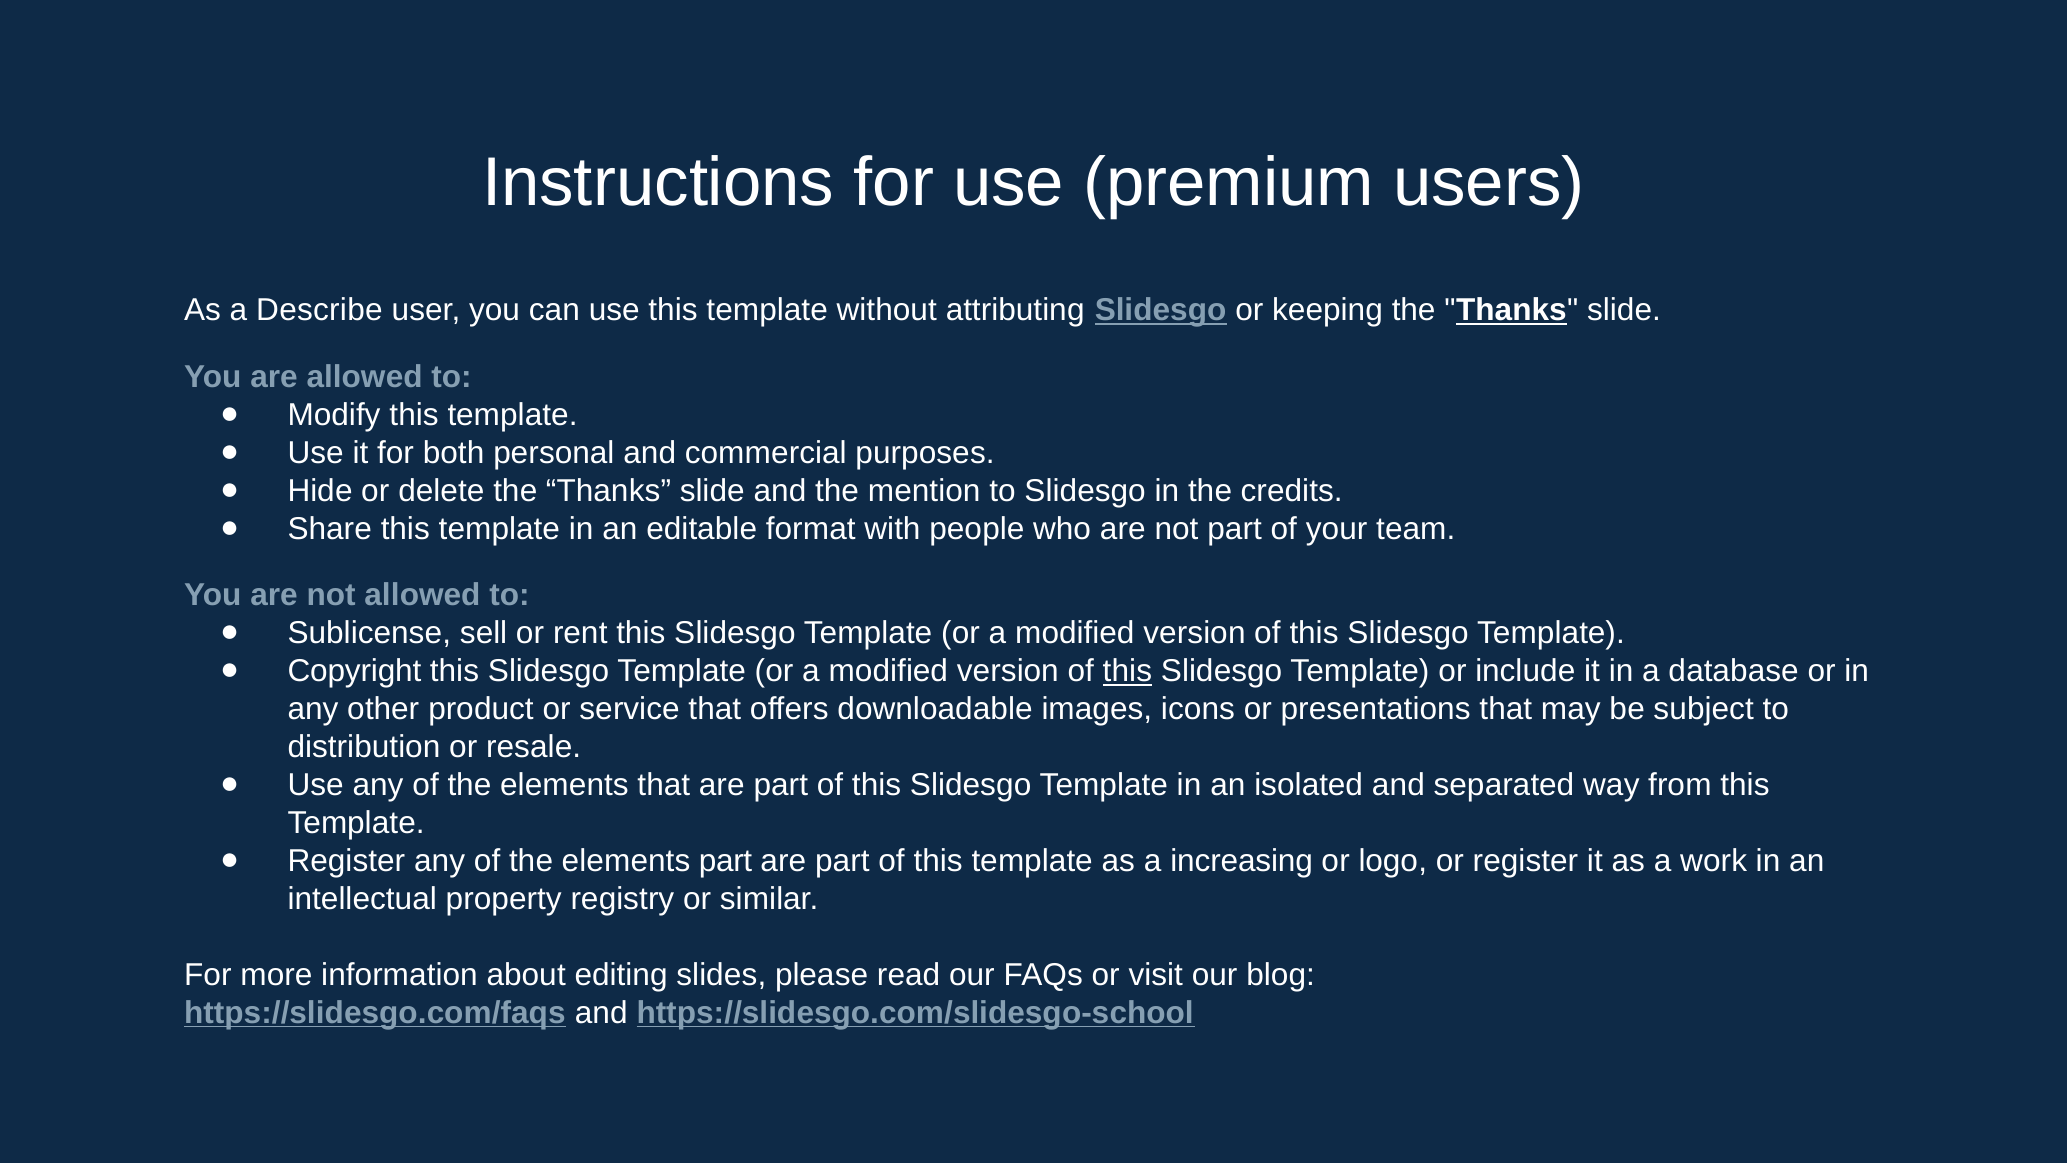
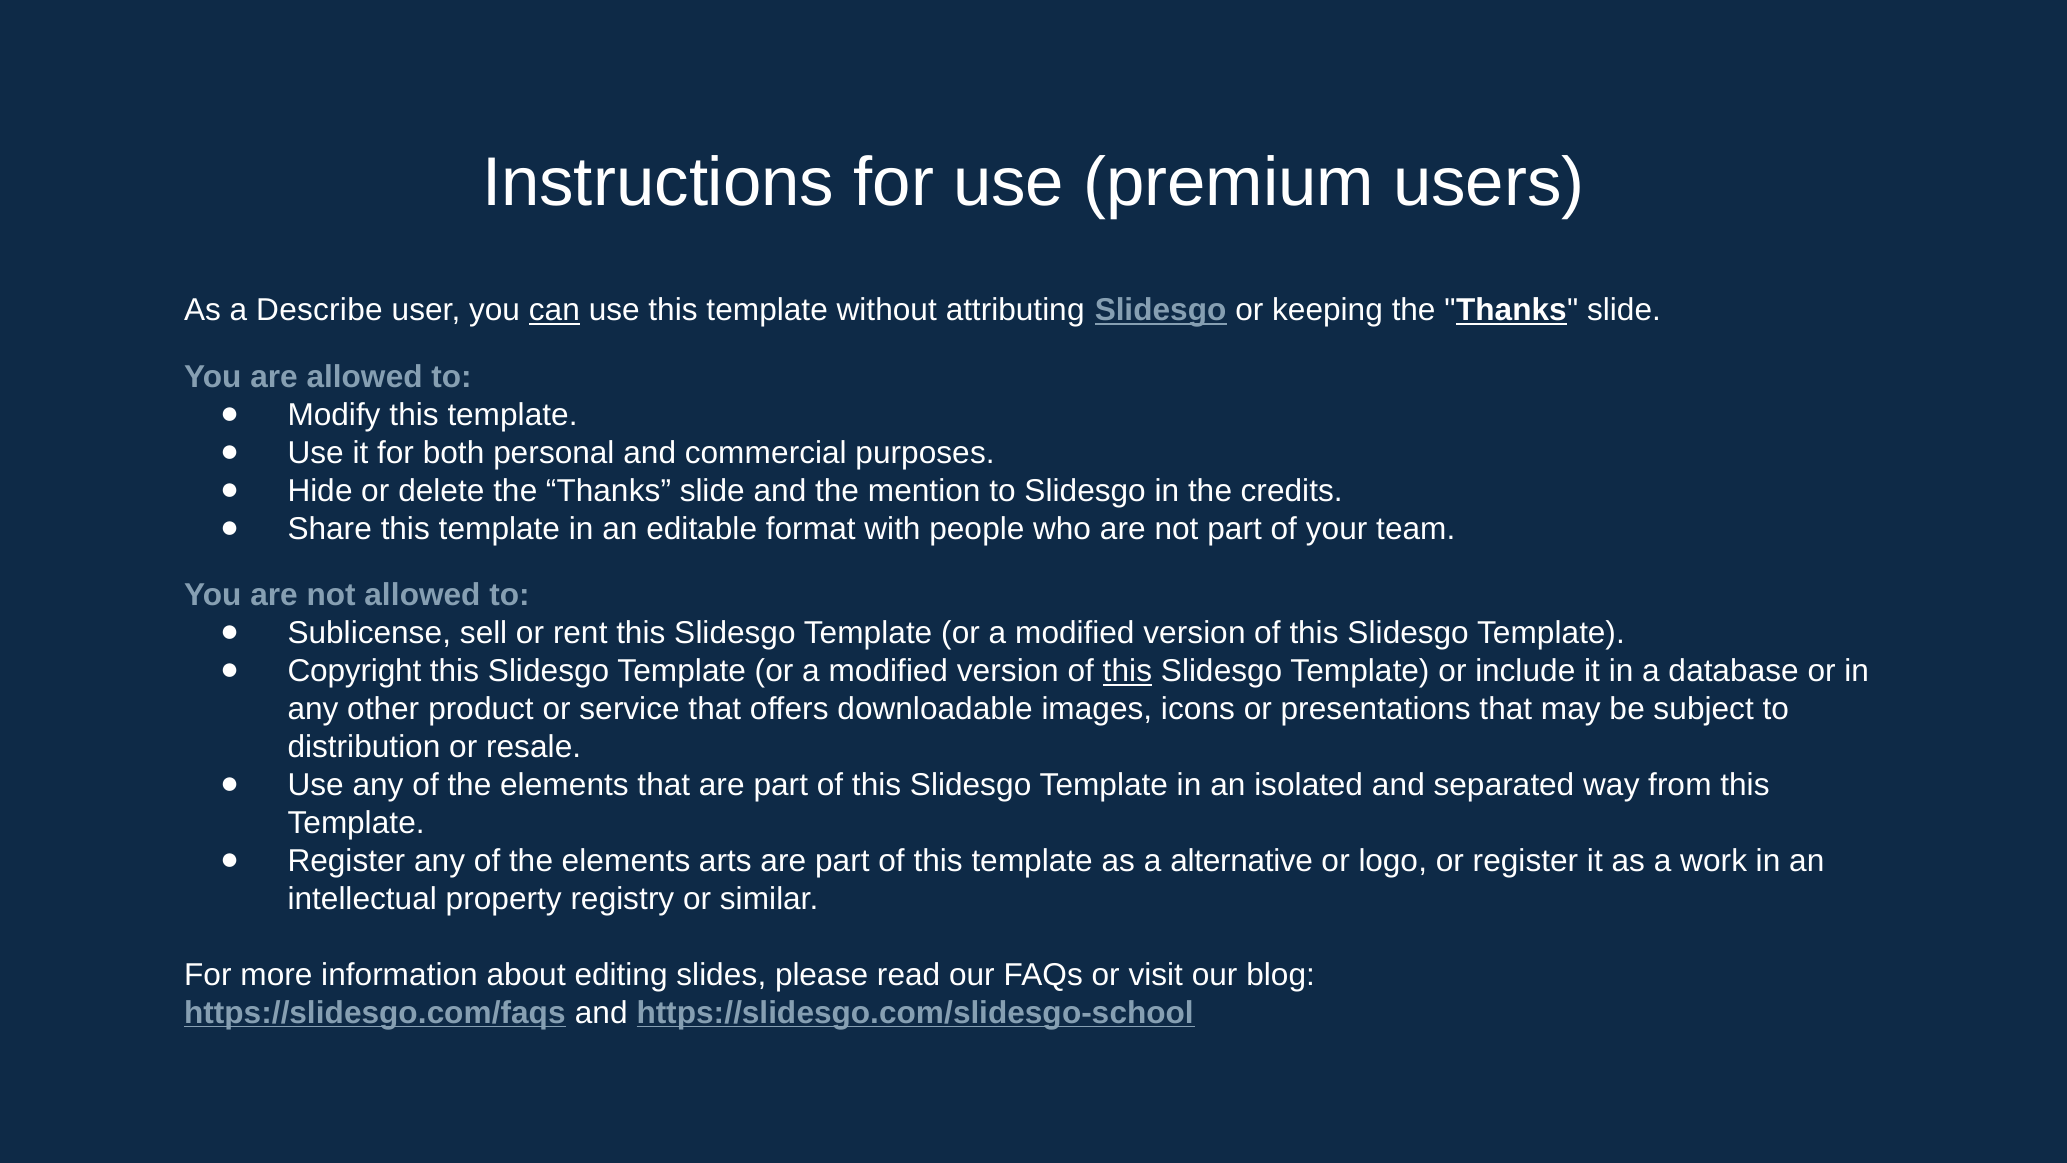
can underline: none -> present
elements part: part -> arts
increasing: increasing -> alternative
